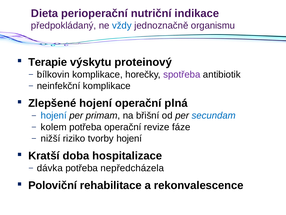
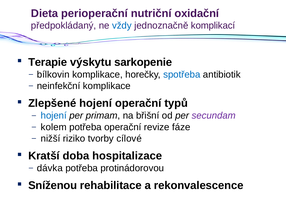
indikace: indikace -> oxidační
organismu: organismu -> komplikací
proteinový: proteinový -> sarkopenie
spotřeba colour: purple -> blue
plná: plná -> typů
secundam colour: blue -> purple
tvorby hojení: hojení -> cílové
nepředcházela: nepředcházela -> protinádorovou
Poloviční: Poloviční -> Sníženou
